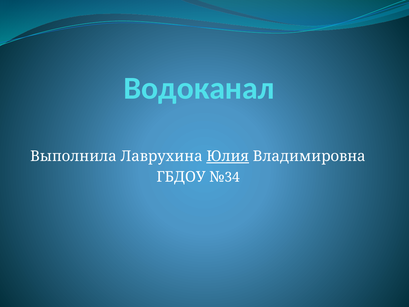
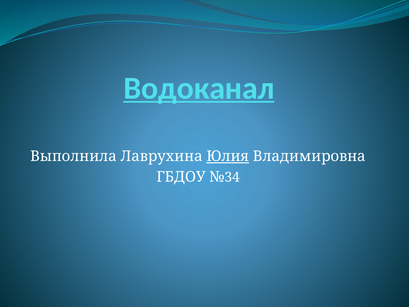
Водоканал underline: none -> present
